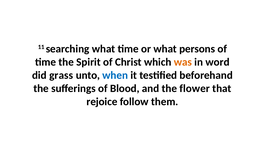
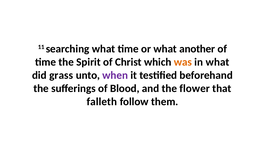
persons: persons -> another
in word: word -> what
when colour: blue -> purple
rejoice: rejoice -> falleth
